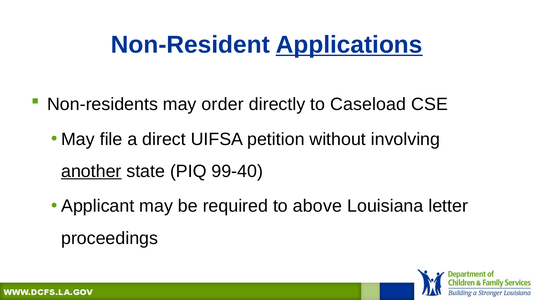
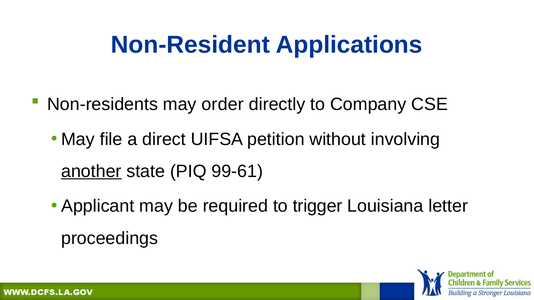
Applications underline: present -> none
Caseload: Caseload -> Company
99-40: 99-40 -> 99-61
above: above -> trigger
